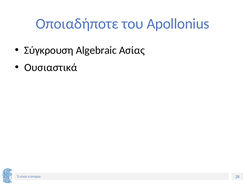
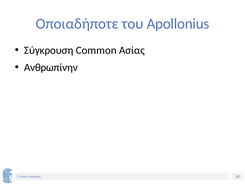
Algebraic: Algebraic -> Common
Ουσιαστικά: Ουσιαστικά -> Ανθρωπίνην
